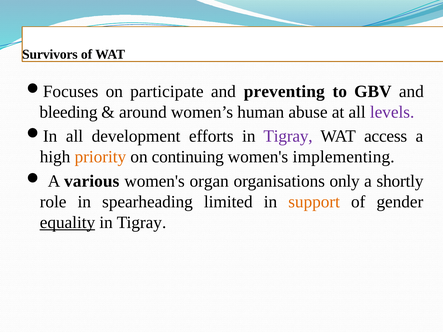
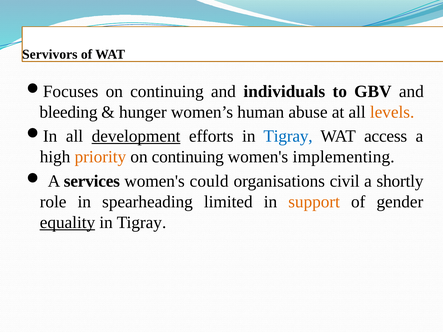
Survivors: Survivors -> Servivors
participate at (167, 91): participate -> continuing
preventing: preventing -> individuals
around: around -> hunger
levels colour: purple -> orange
development underline: none -> present
Tigray at (288, 136) colour: purple -> blue
various: various -> services
organ: organ -> could
only: only -> civil
